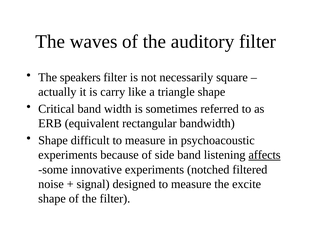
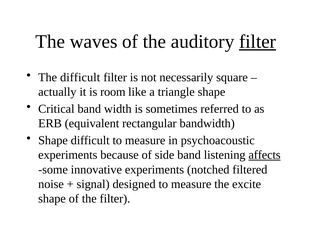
filter at (258, 42) underline: none -> present
The speakers: speakers -> difficult
carry: carry -> room
